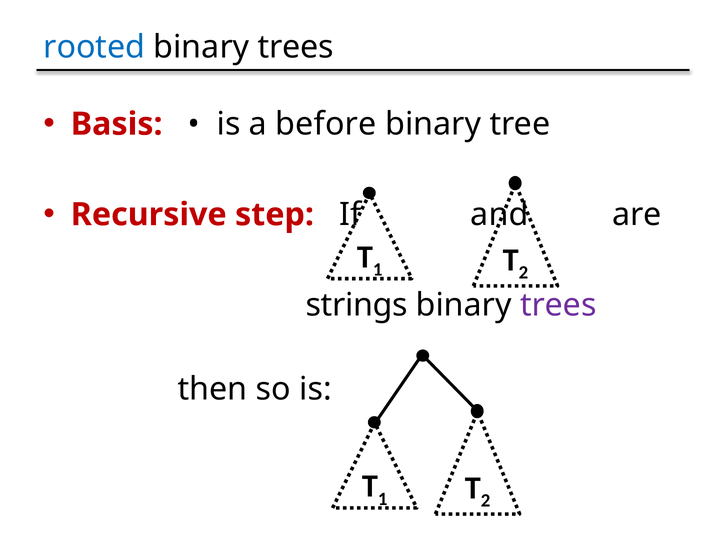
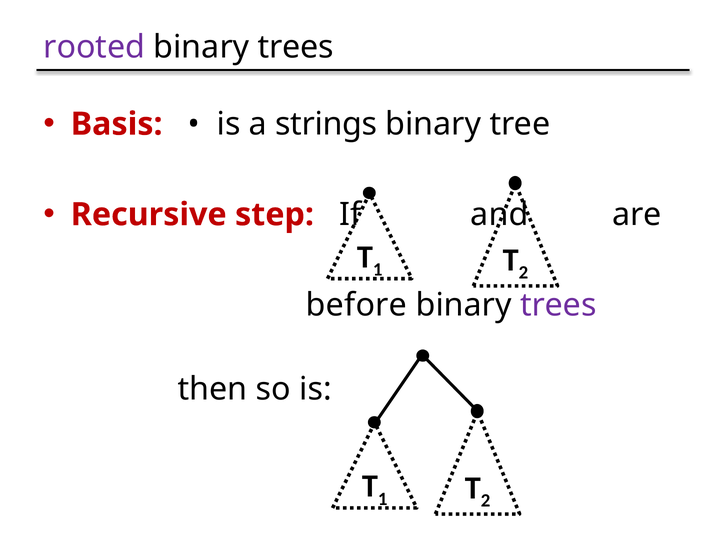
rooted colour: blue -> purple
before: before -> strings
strings: strings -> before
